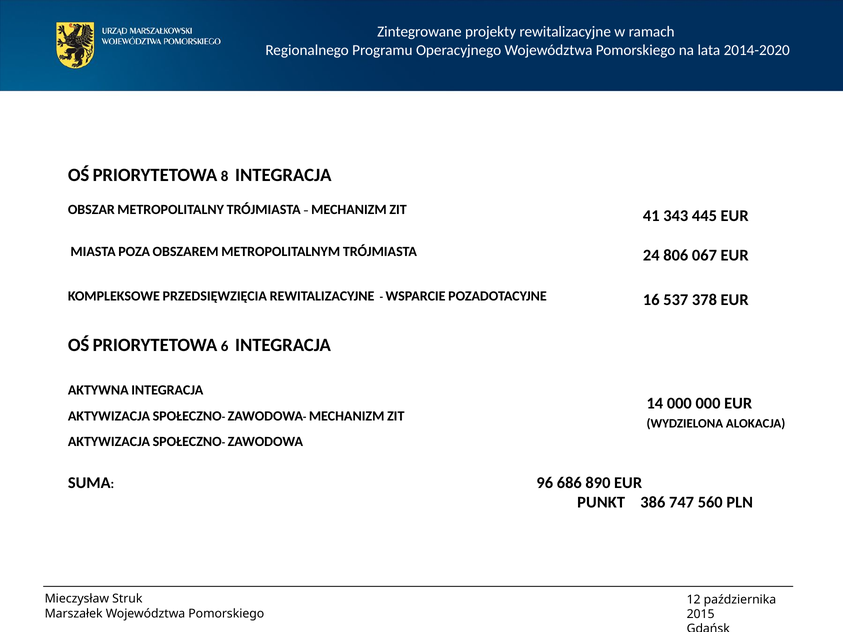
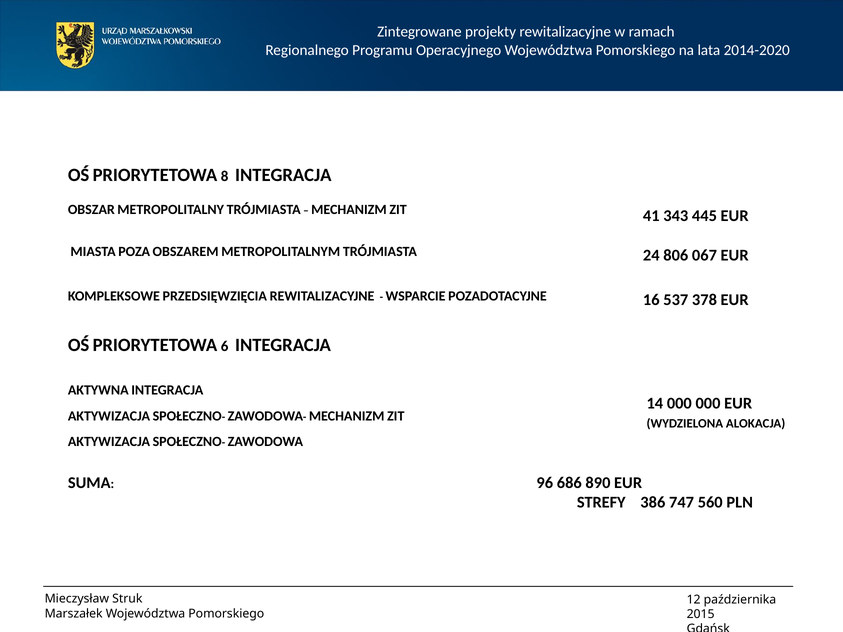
PUNKT: PUNKT -> STREFY
